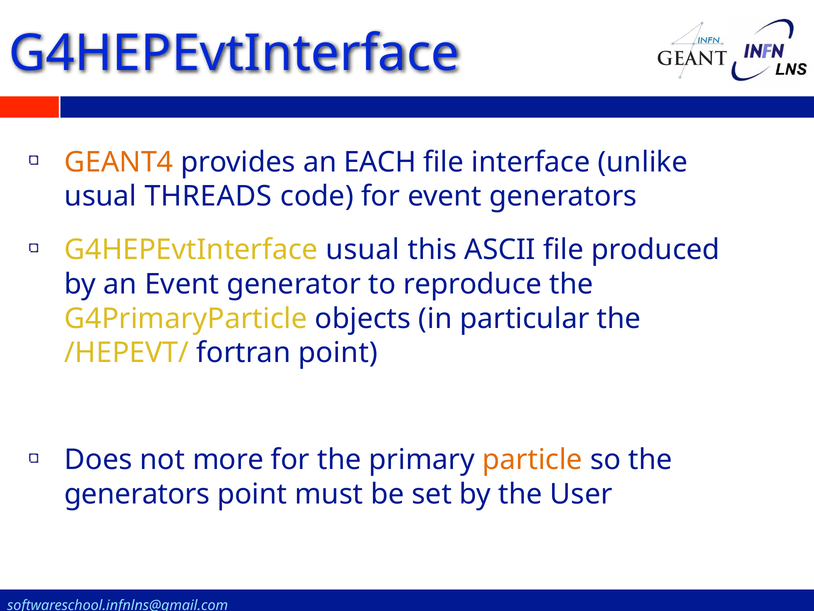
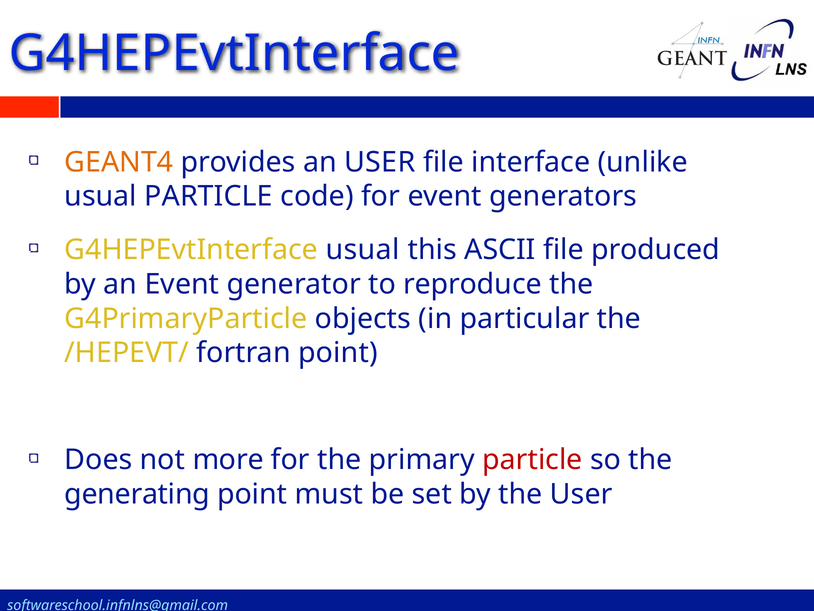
an EACH: EACH -> USER
usual THREADS: THREADS -> PARTICLE
particle at (532, 460) colour: orange -> red
generators at (137, 494): generators -> generating
